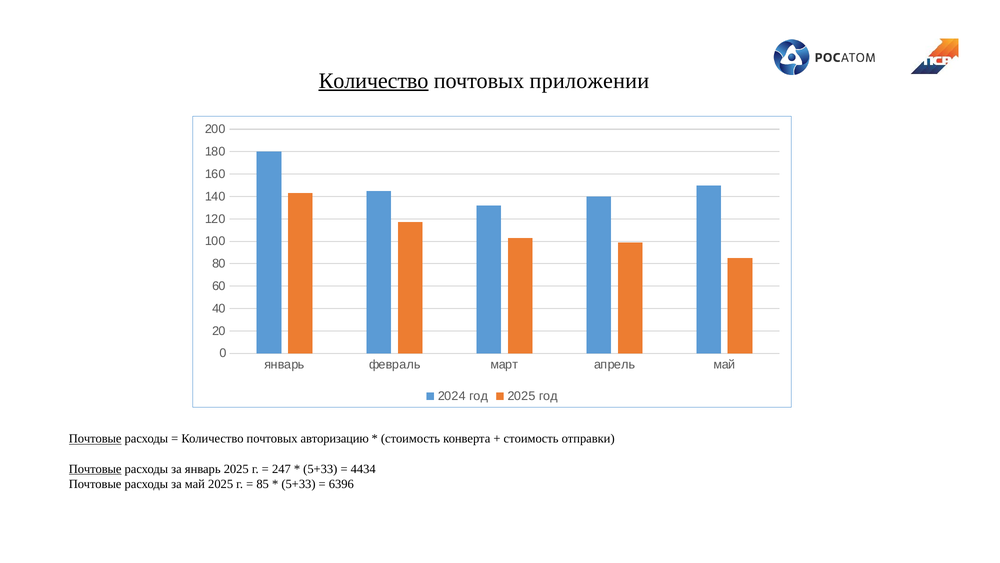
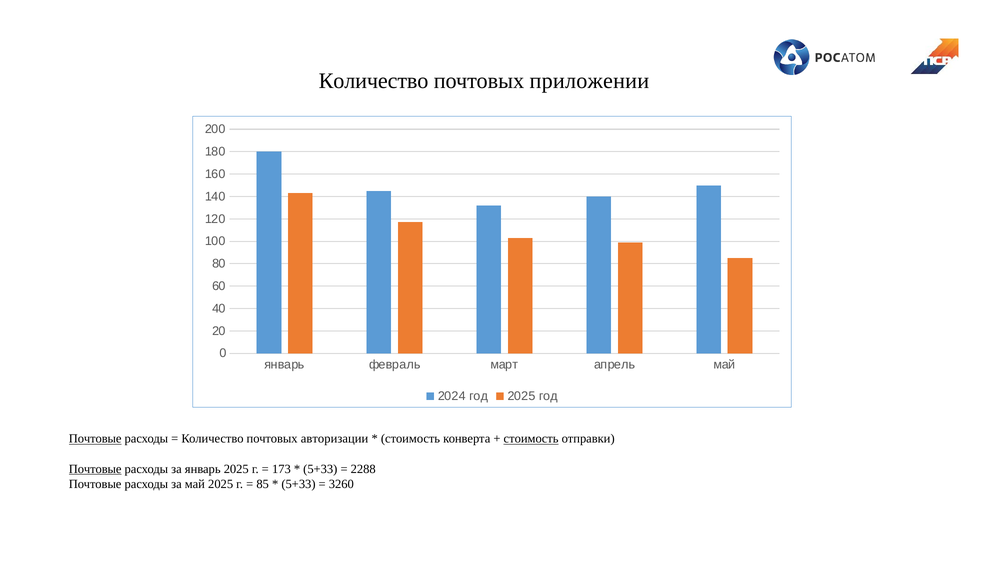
Количество at (374, 81) underline: present -> none
авторизацию: авторизацию -> авторизации
стоимость at (531, 439) underline: none -> present
247: 247 -> 173
4434: 4434 -> 2288
6396: 6396 -> 3260
